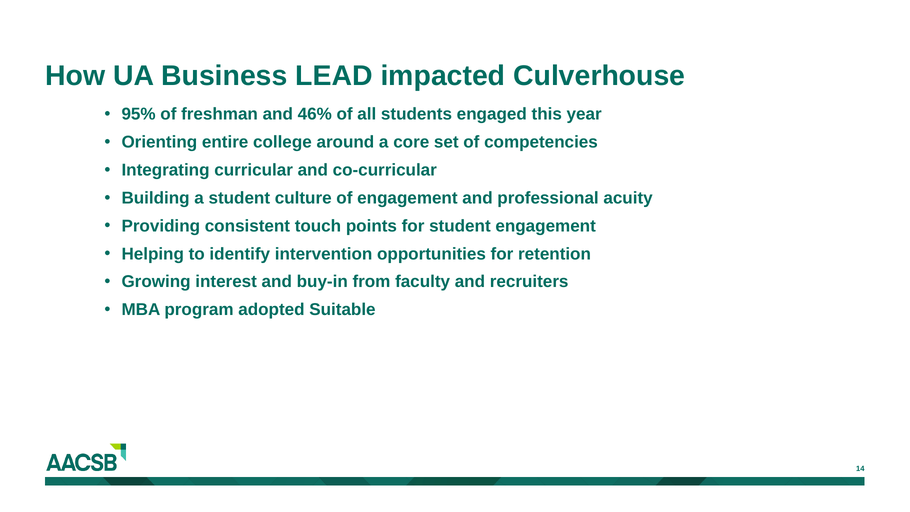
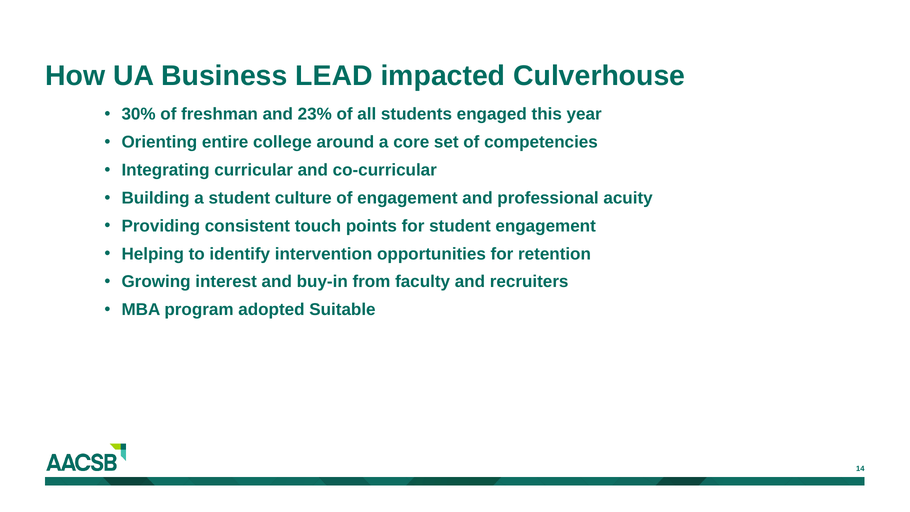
95%: 95% -> 30%
46%: 46% -> 23%
